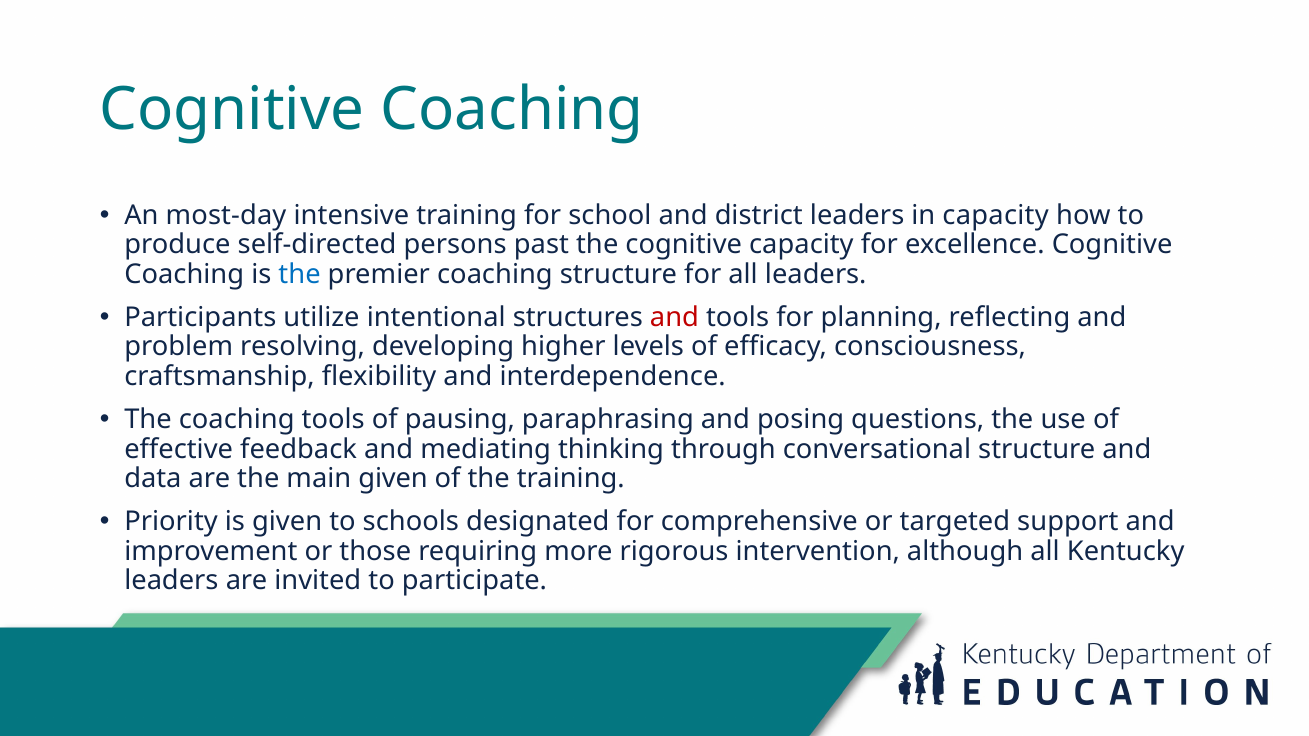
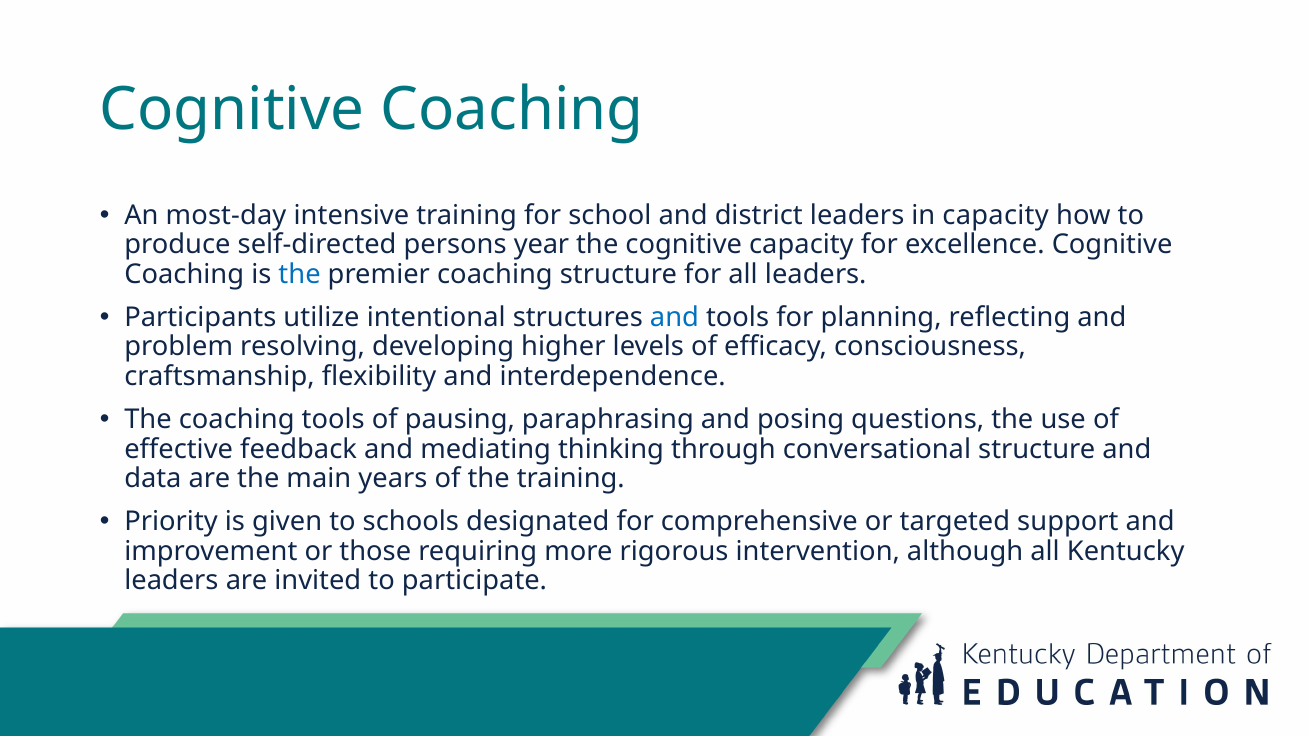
past: past -> year
and at (674, 318) colour: red -> blue
main given: given -> years
